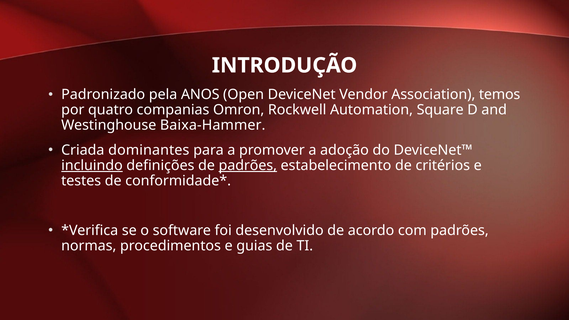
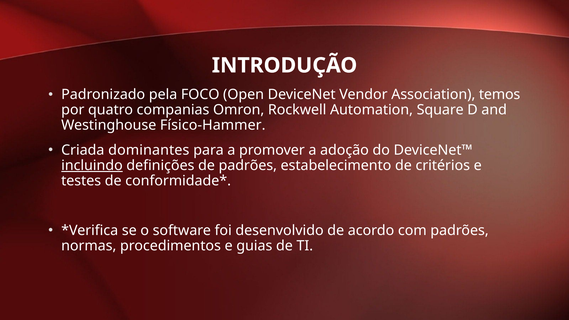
ANOS: ANOS -> FOCO
Baixa-Hammer: Baixa-Hammer -> Físico-Hammer
padrões at (248, 166) underline: present -> none
